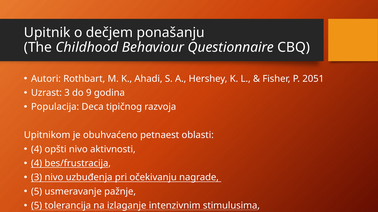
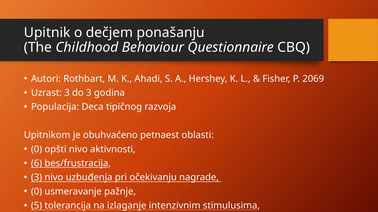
2051: 2051 -> 2069
do 9: 9 -> 3
4 at (37, 150): 4 -> 0
4 at (37, 164): 4 -> 6
5 at (37, 192): 5 -> 0
